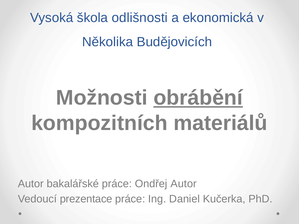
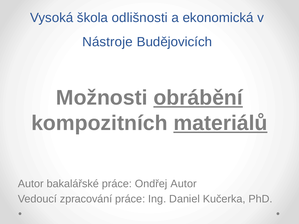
Několika: Několika -> Nástroje
materiálů underline: none -> present
prezentace: prezentace -> zpracování
